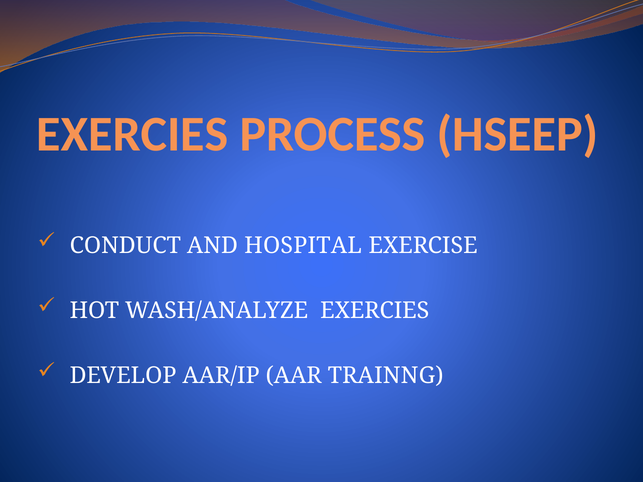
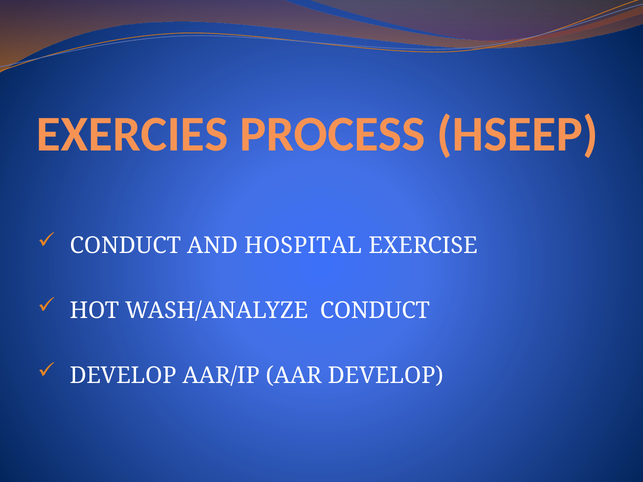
WASH/ANALYZE EXERCIES: EXERCIES -> CONDUCT
AAR TRAINNG: TRAINNG -> DEVELOP
